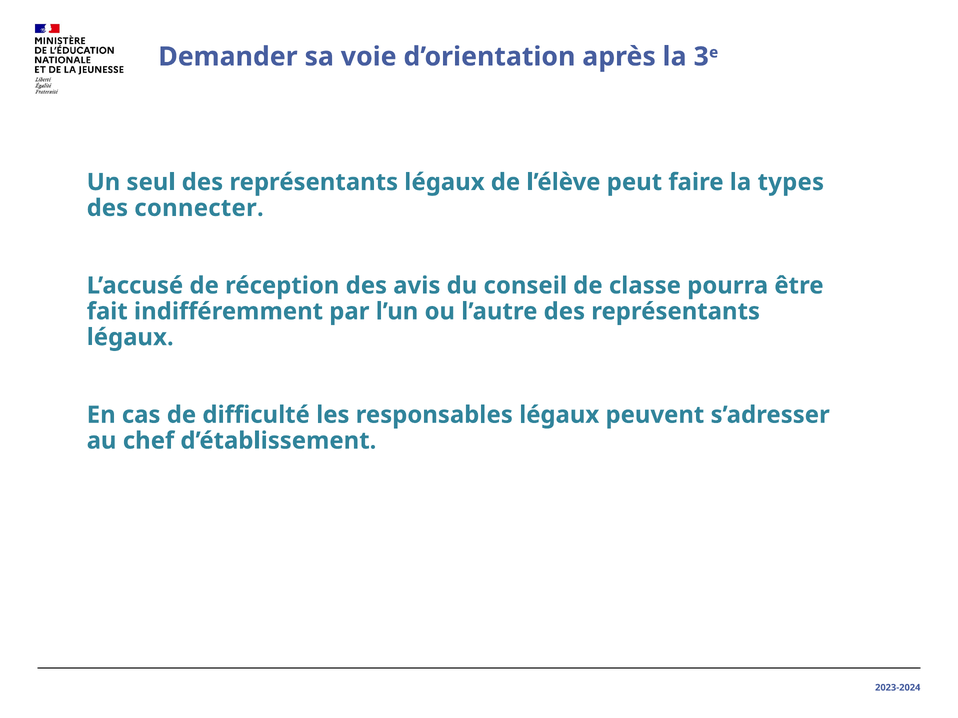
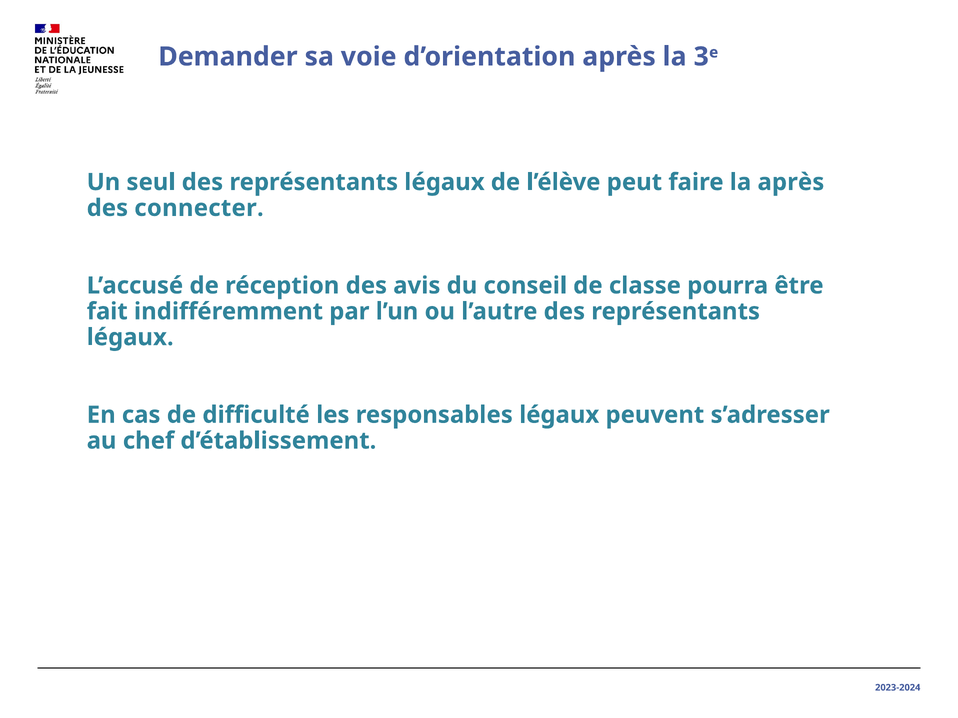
la types: types -> après
